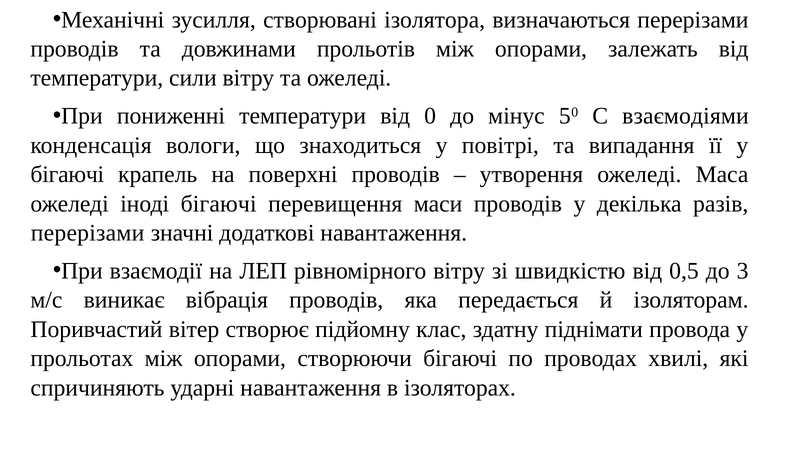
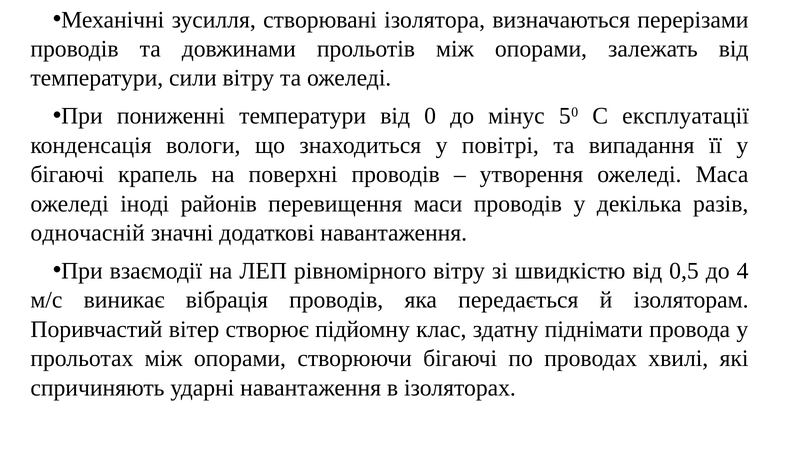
взаємодіями: взаємодіями -> експлуатації
іноді бігаючі: бігаючі -> районів
перерізами at (88, 233): перерізами -> одночасній
3: 3 -> 4
